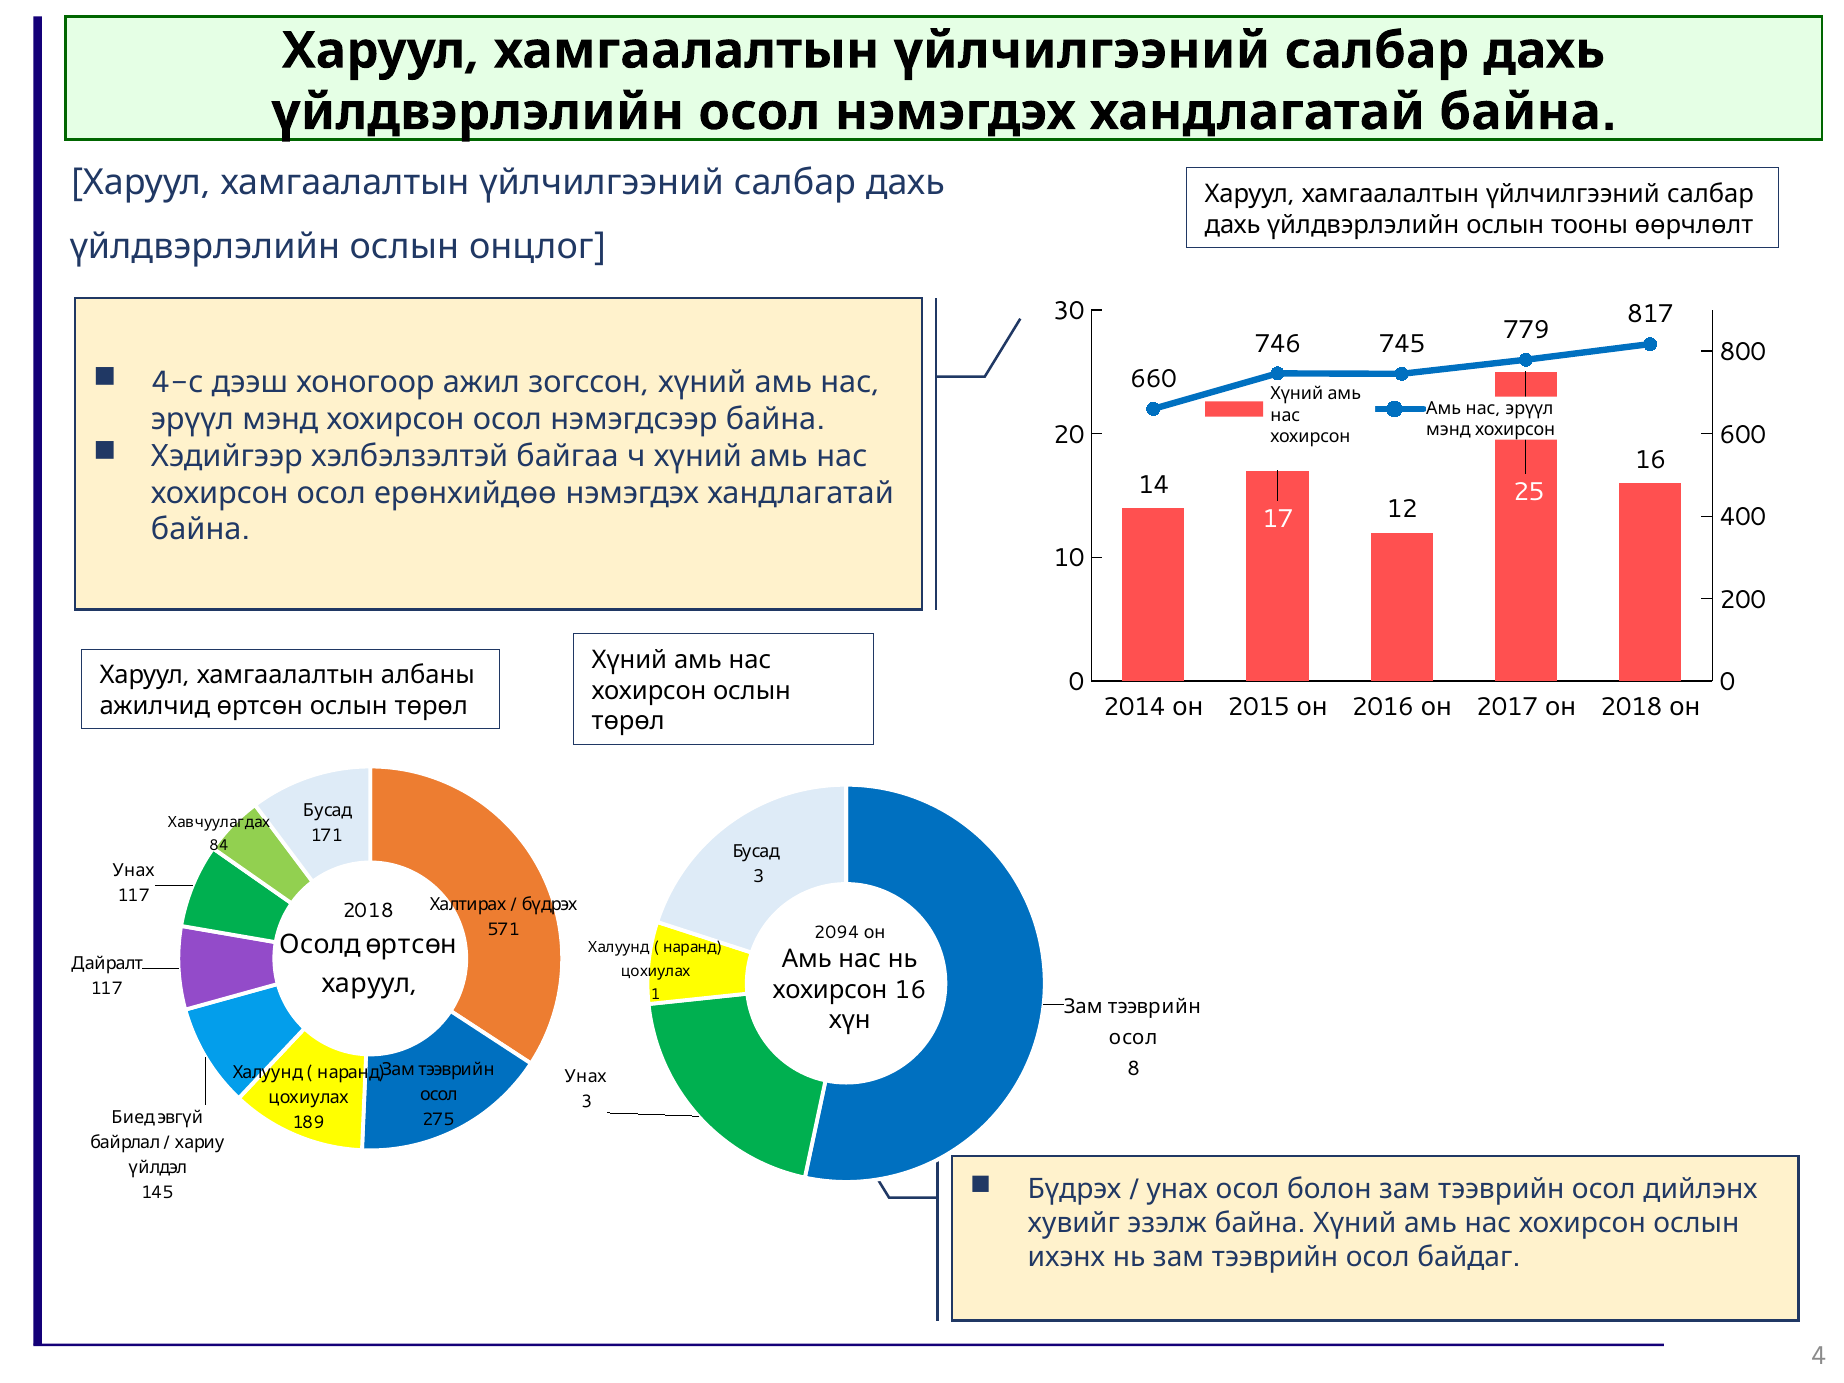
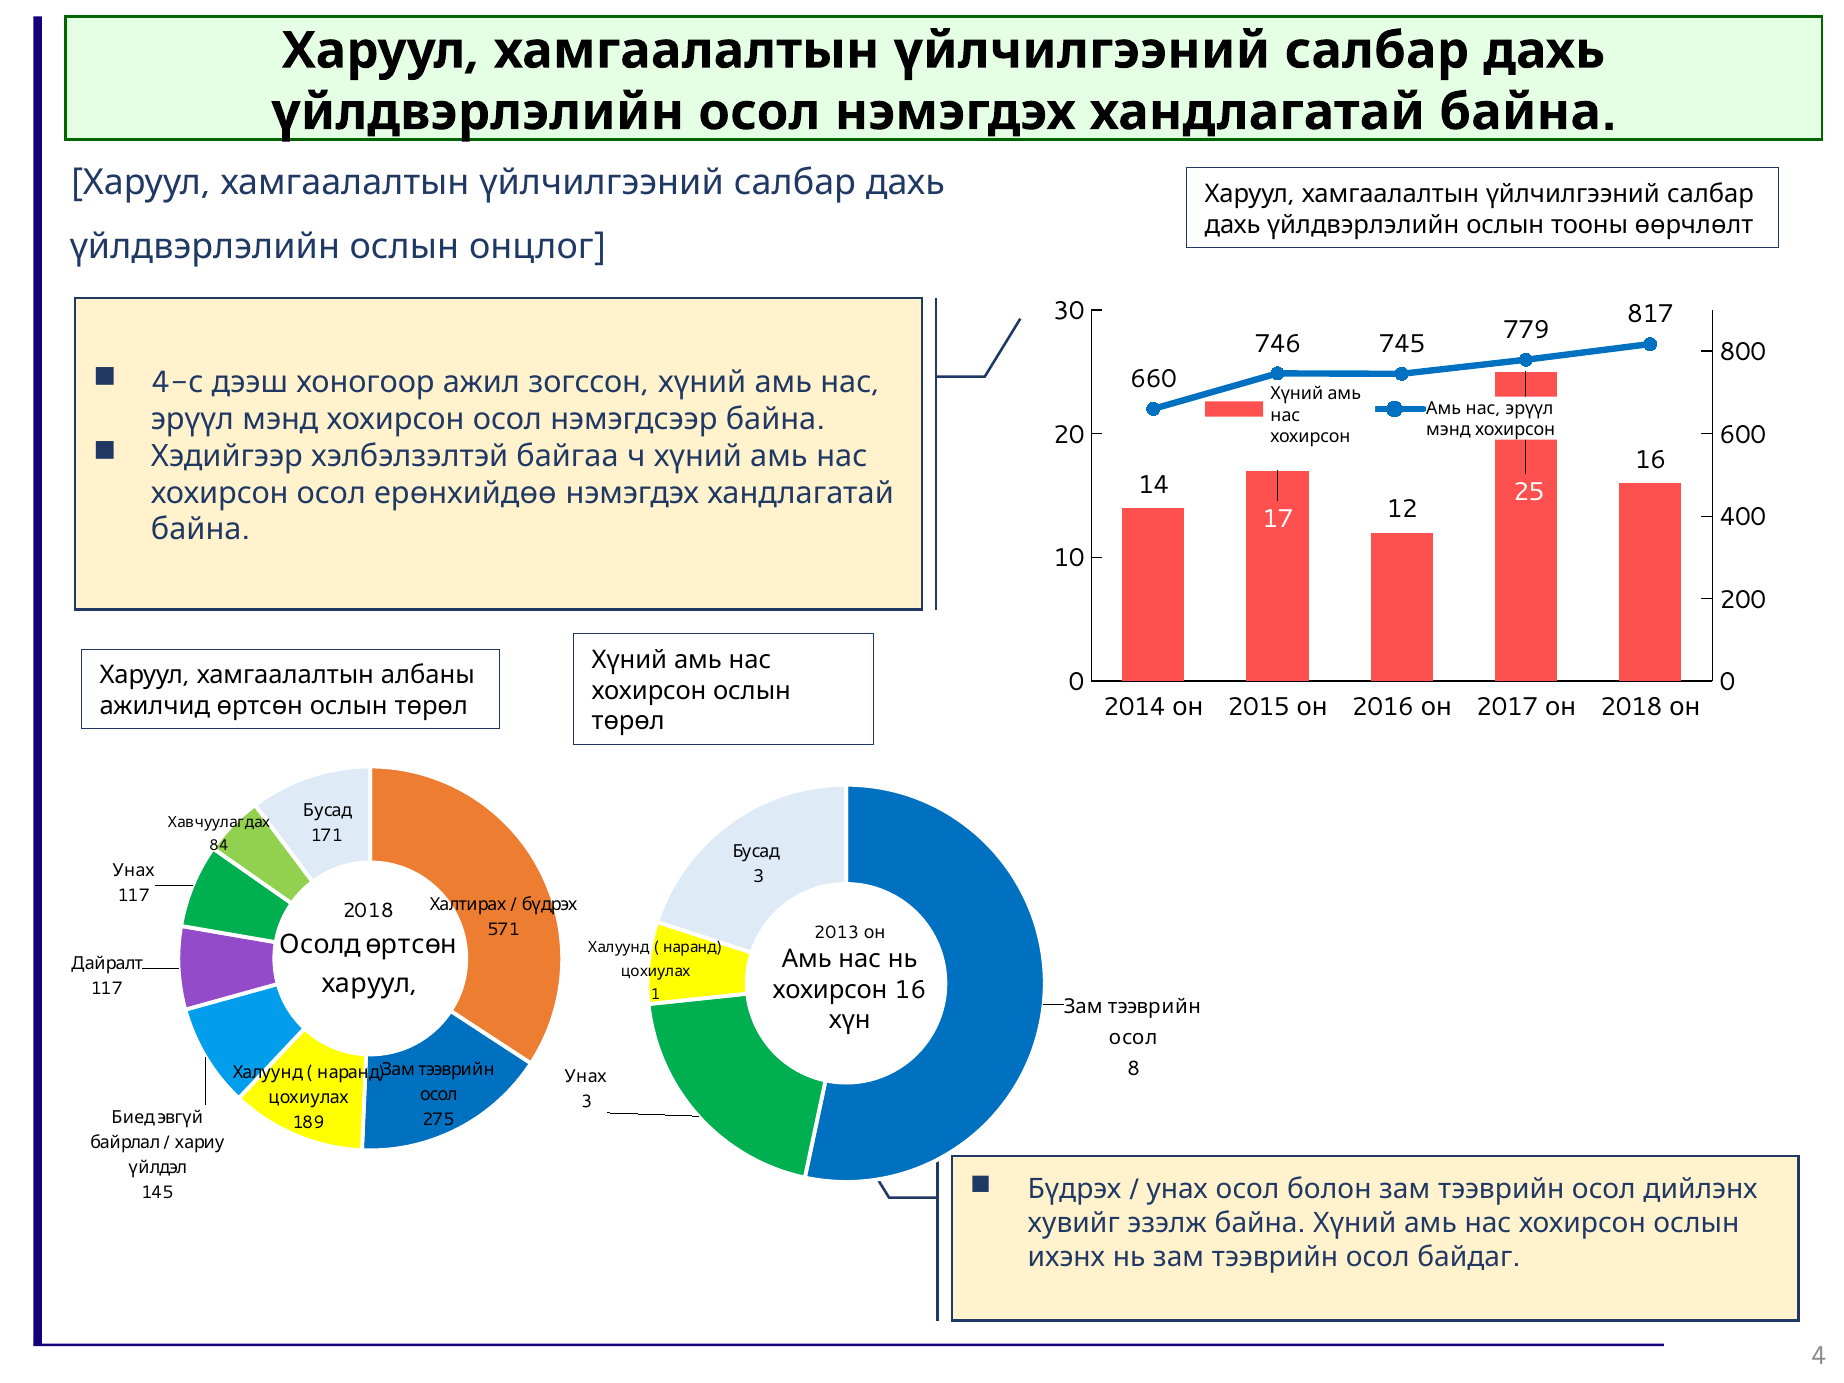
2094: 2094 -> 2013
